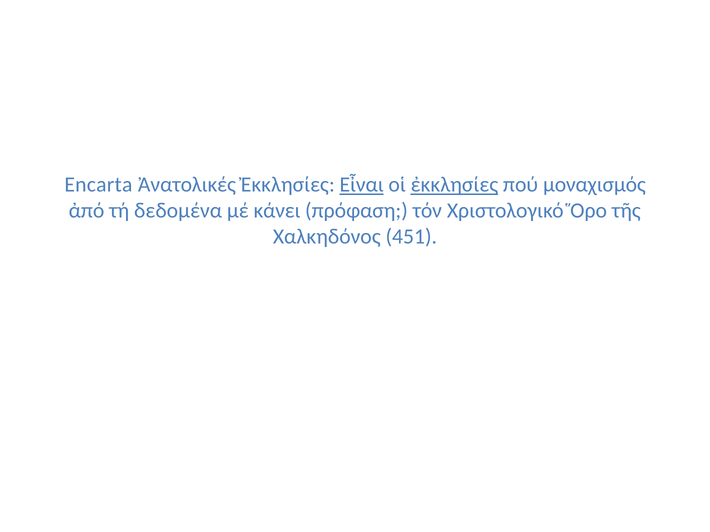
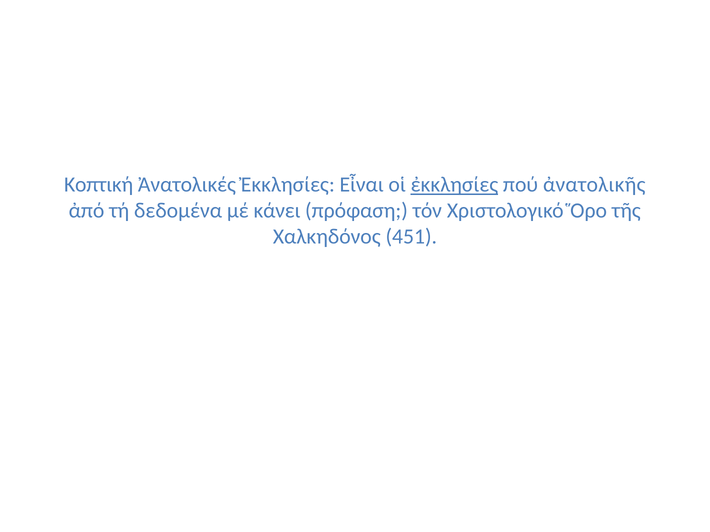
Encarta: Encarta -> Κοπτική
Εἶναι underline: present -> none
μοναχισμός: μοναχισμός -> ἀνατολικῆς
